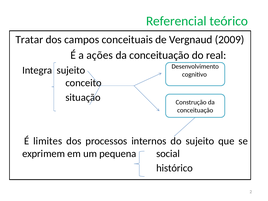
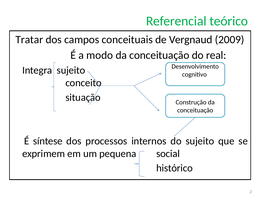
ações: ações -> modo
limites: limites -> síntese
